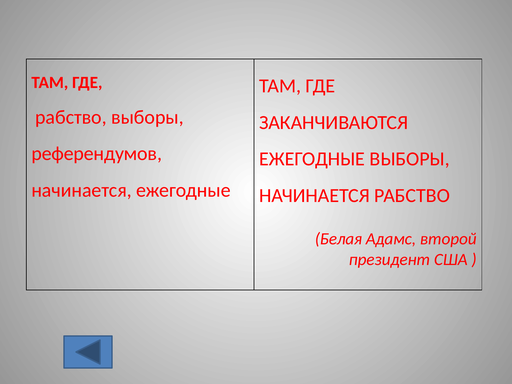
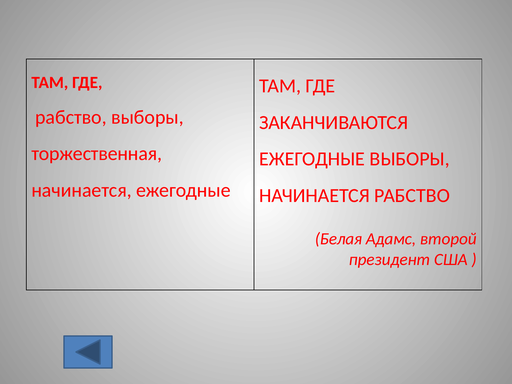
референдумов: референдумов -> торжественная
